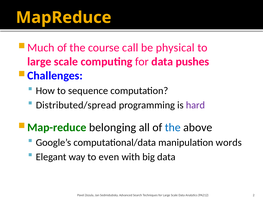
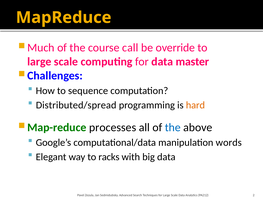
physical: physical -> override
pushes: pushes -> master
hard colour: purple -> orange
belonging: belonging -> processes
even: even -> racks
